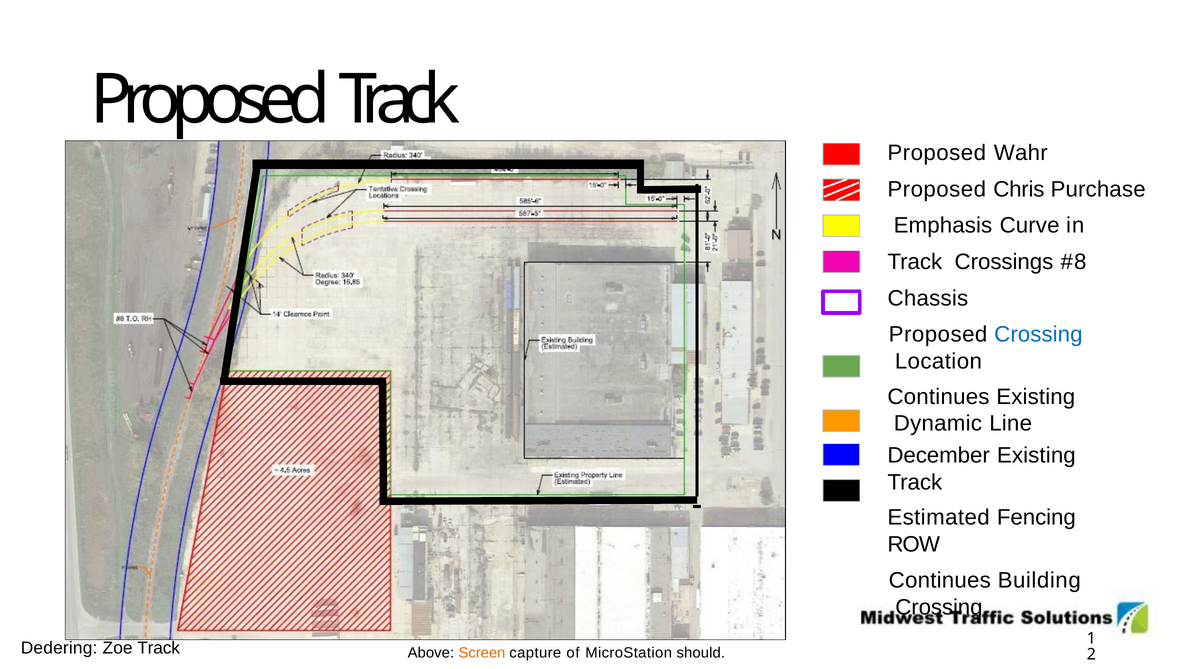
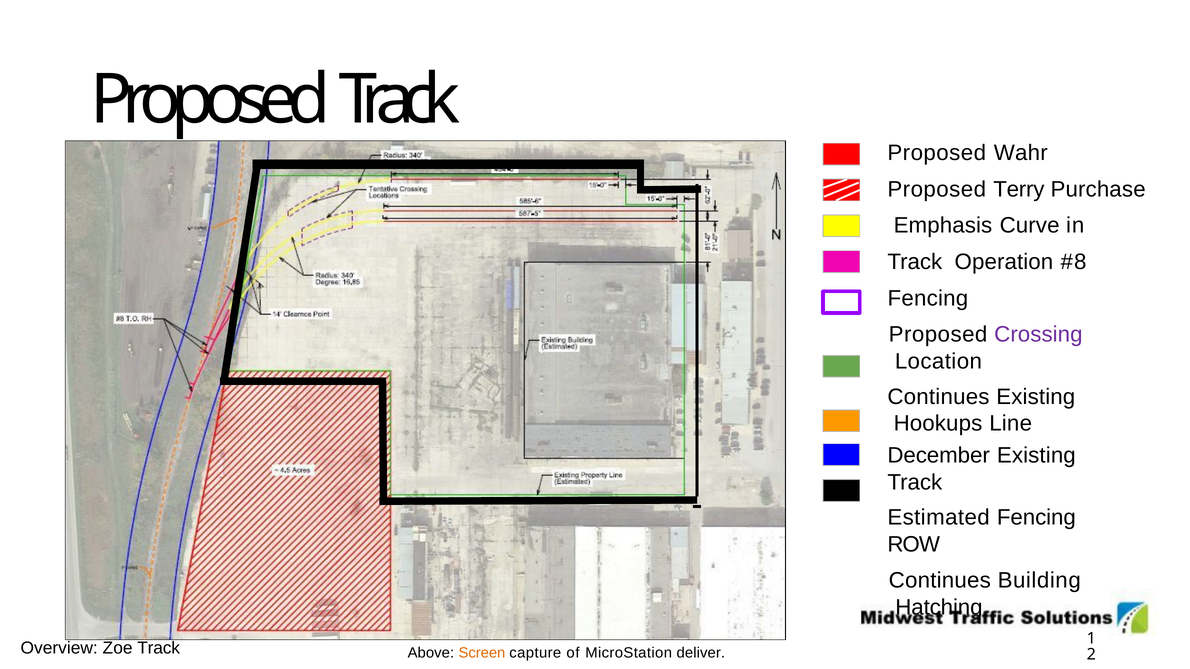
Chris: Chris -> Terry
Crossings: Crossings -> Operation
Chassis at (928, 299): Chassis -> Fencing
Crossing at (1038, 335) colour: blue -> purple
Dynamic: Dynamic -> Hookups
Crossing at (939, 608): Crossing -> Hatching
Dedering: Dedering -> Overview
should: should -> deliver
